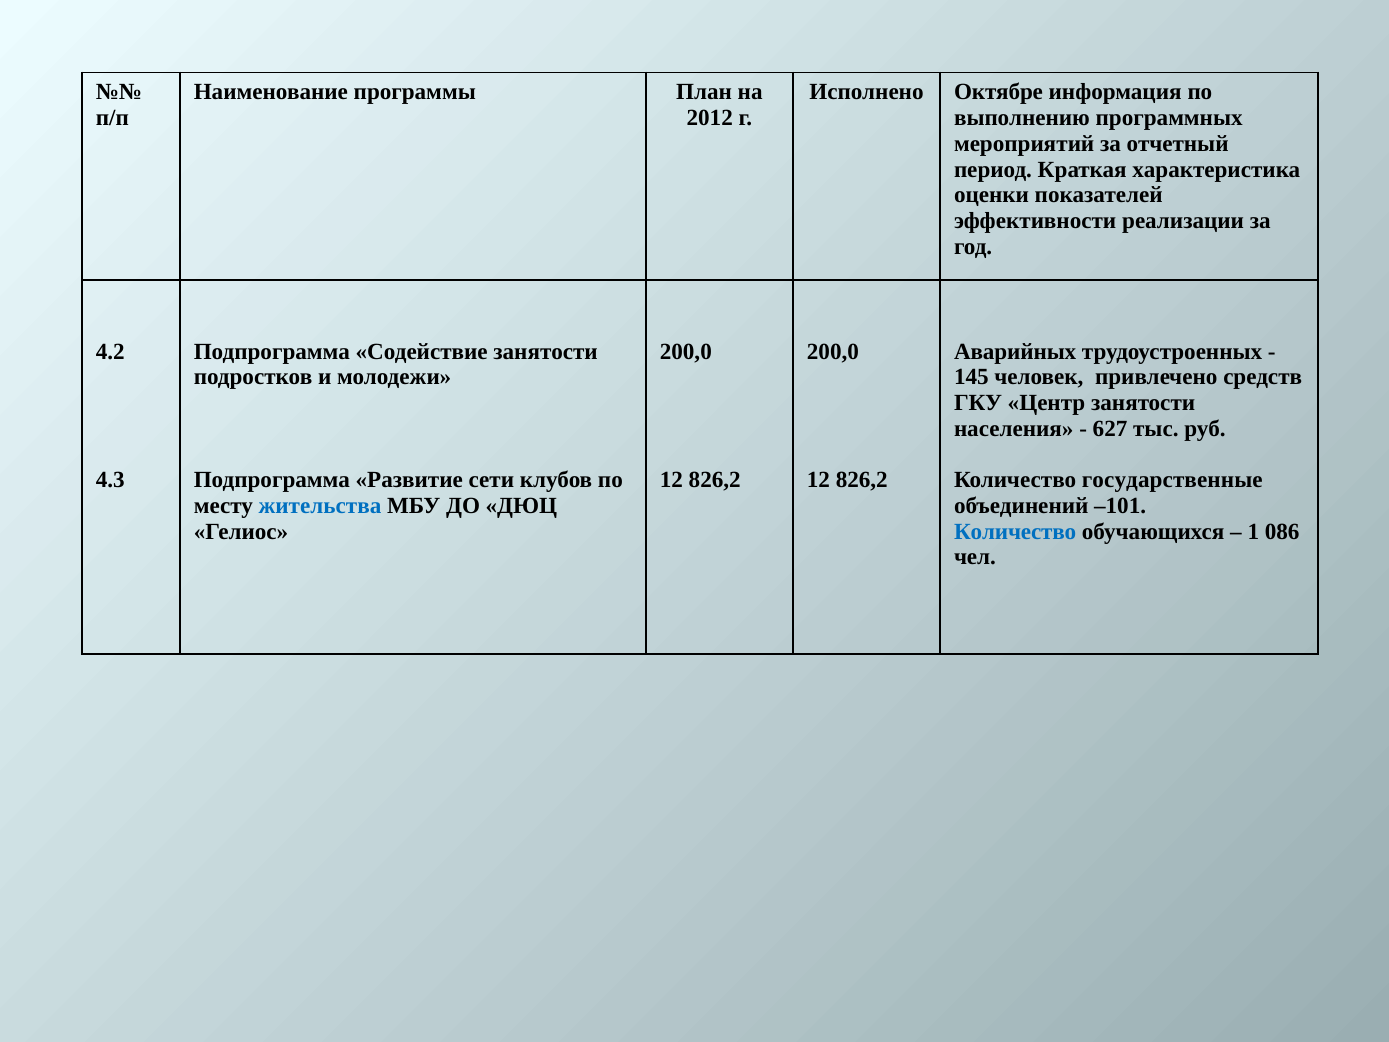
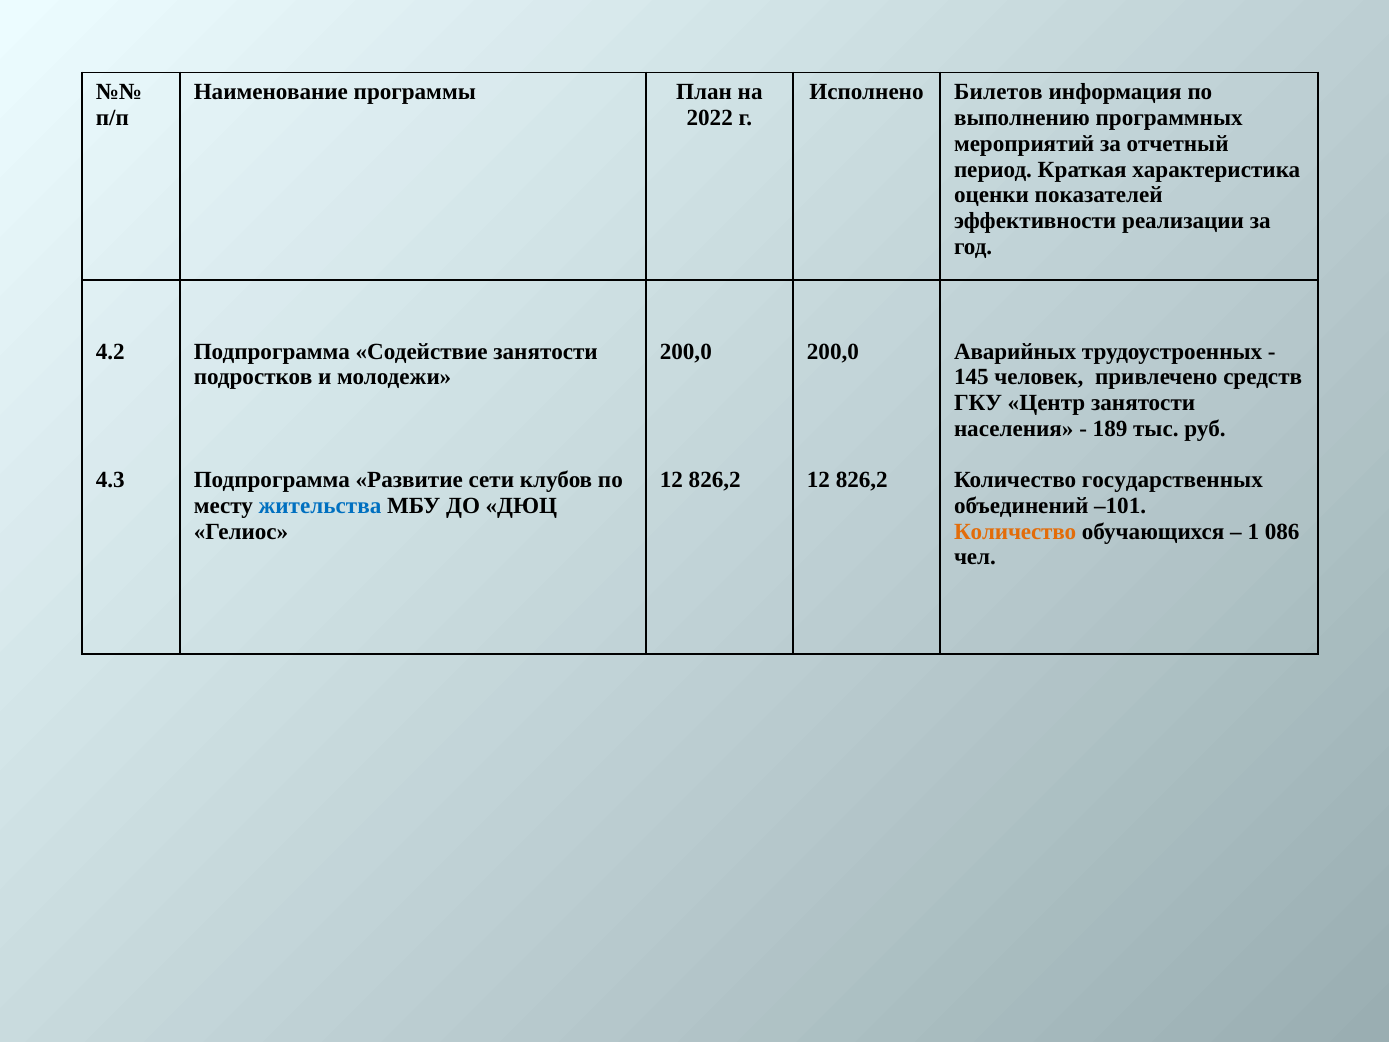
Октябре: Октябре -> Билетов
2012: 2012 -> 2022
627: 627 -> 189
государственные: государственные -> государственных
Количество at (1015, 531) colour: blue -> orange
